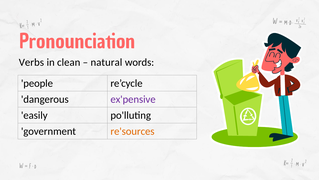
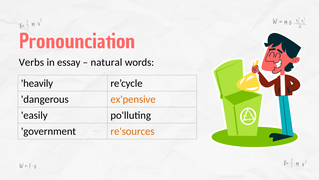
clean: clean -> essay
people: people -> heavily
ex'pensive colour: purple -> orange
